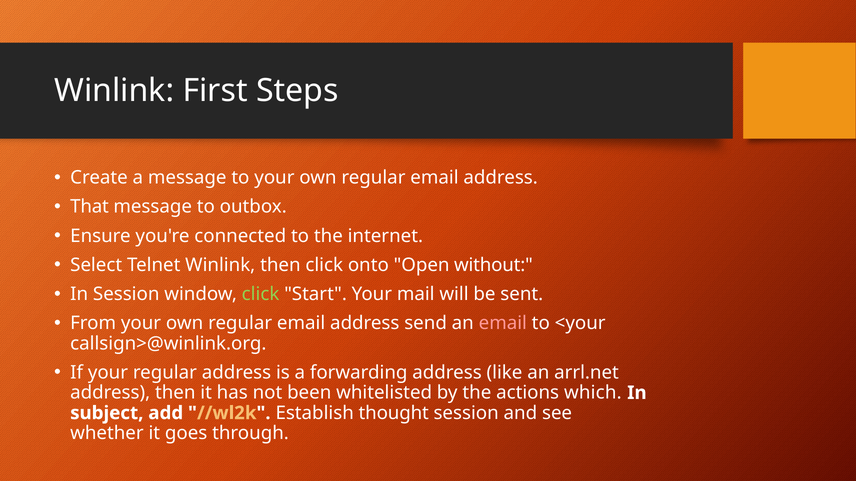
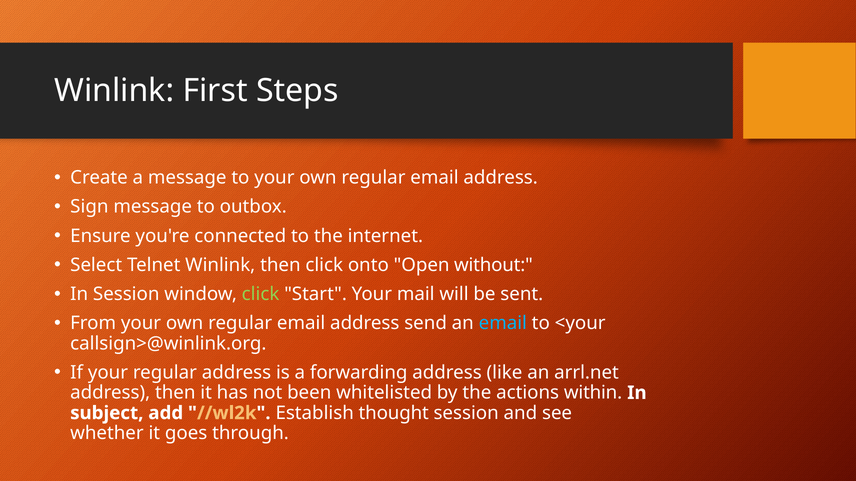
That: That -> Sign
email at (503, 324) colour: pink -> light blue
which: which -> within
